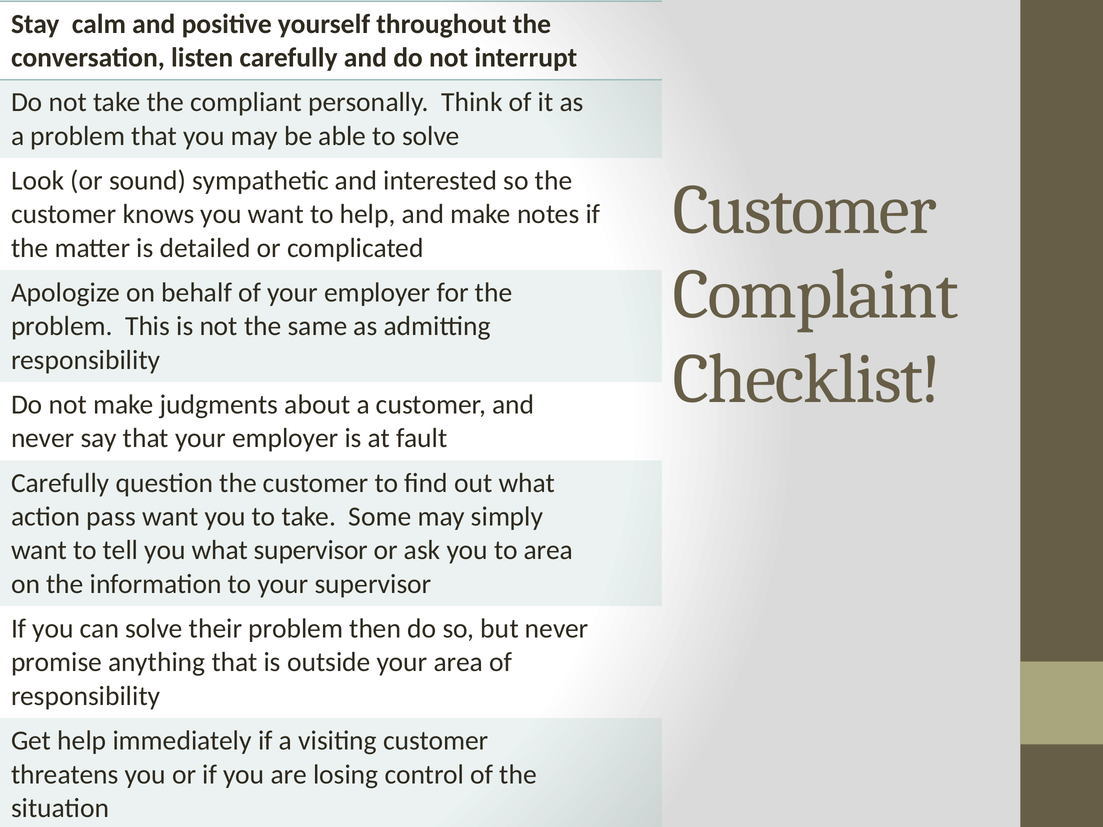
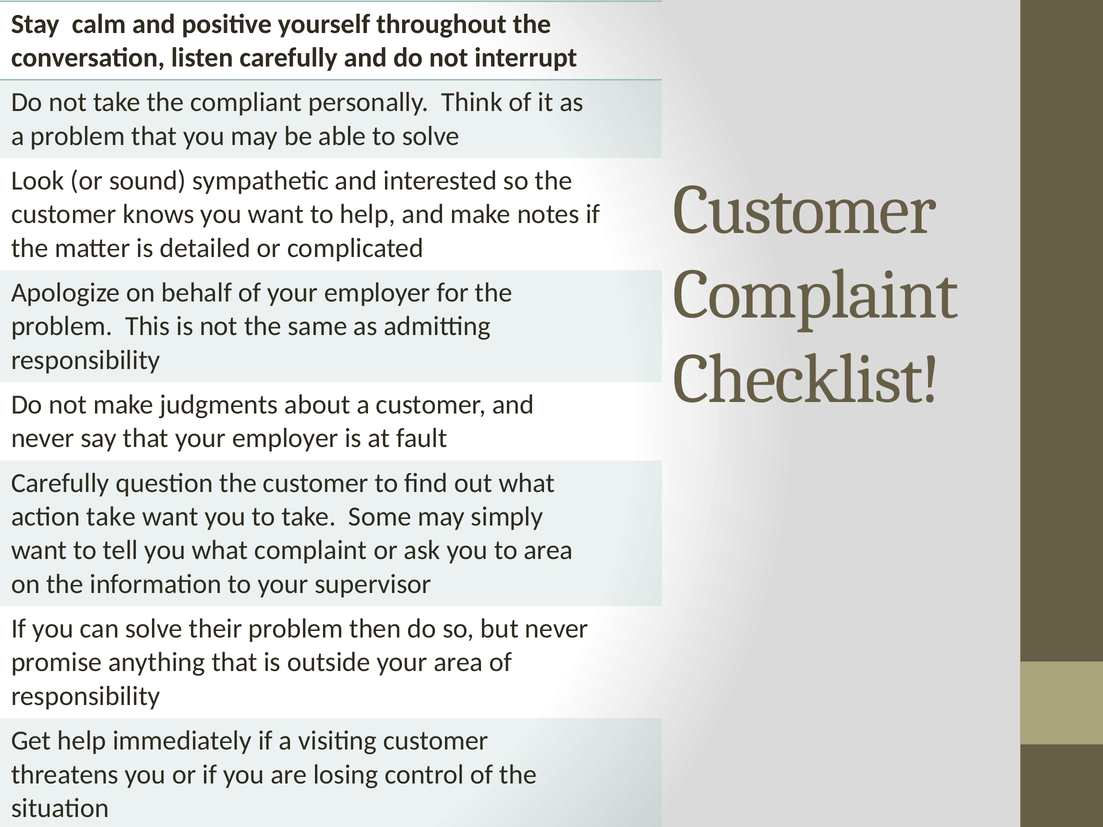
action pass: pass -> take
what supervisor: supervisor -> complaint
